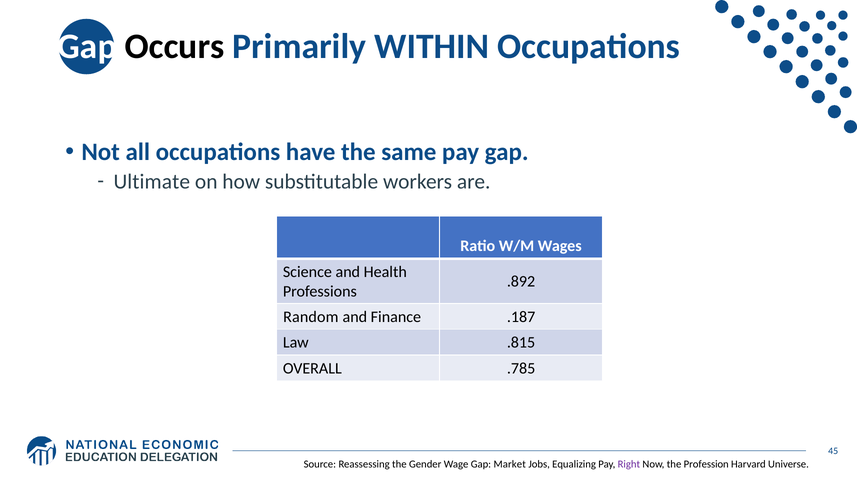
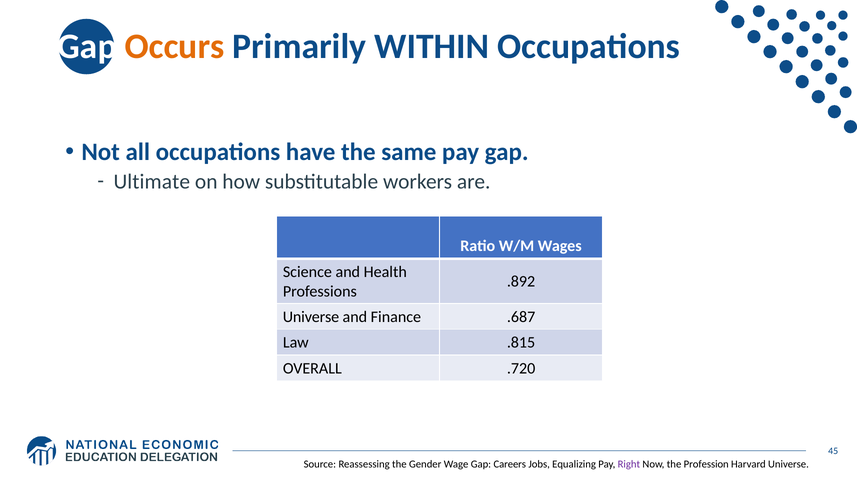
Occurs colour: black -> orange
Random at (311, 317): Random -> Universe
.187: .187 -> .687
.785: .785 -> .720
Market: Market -> Careers
